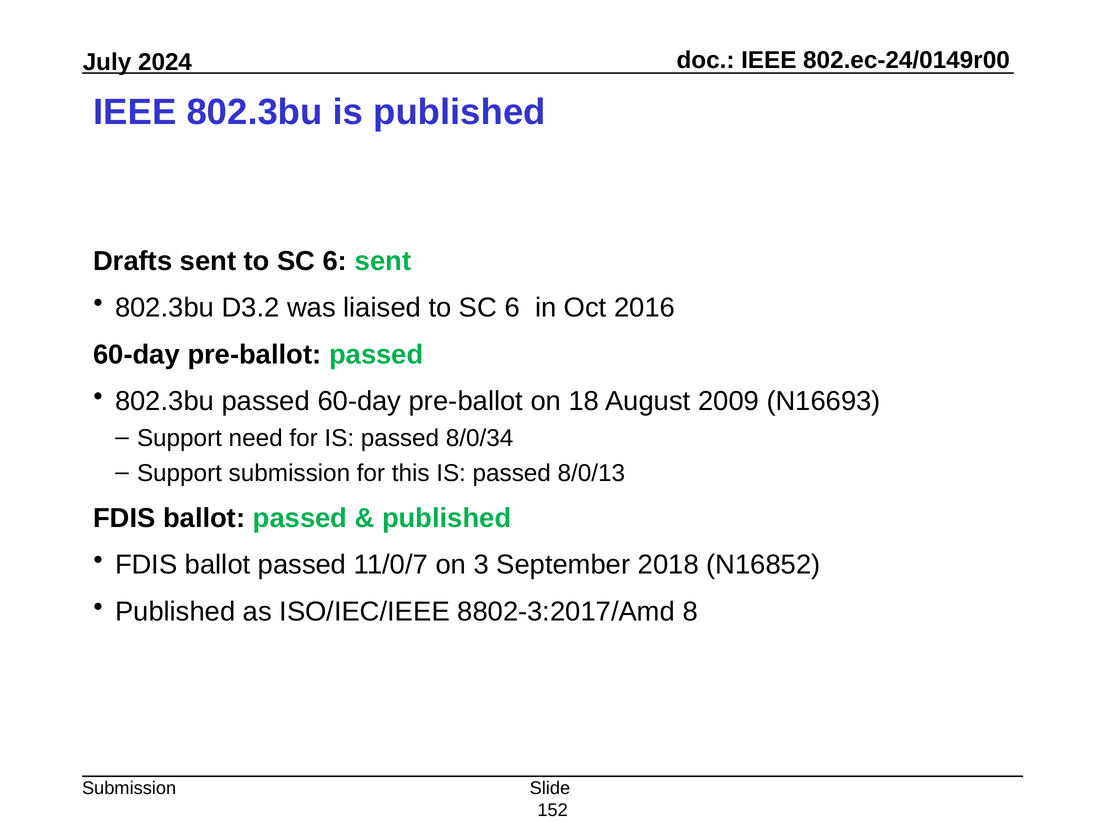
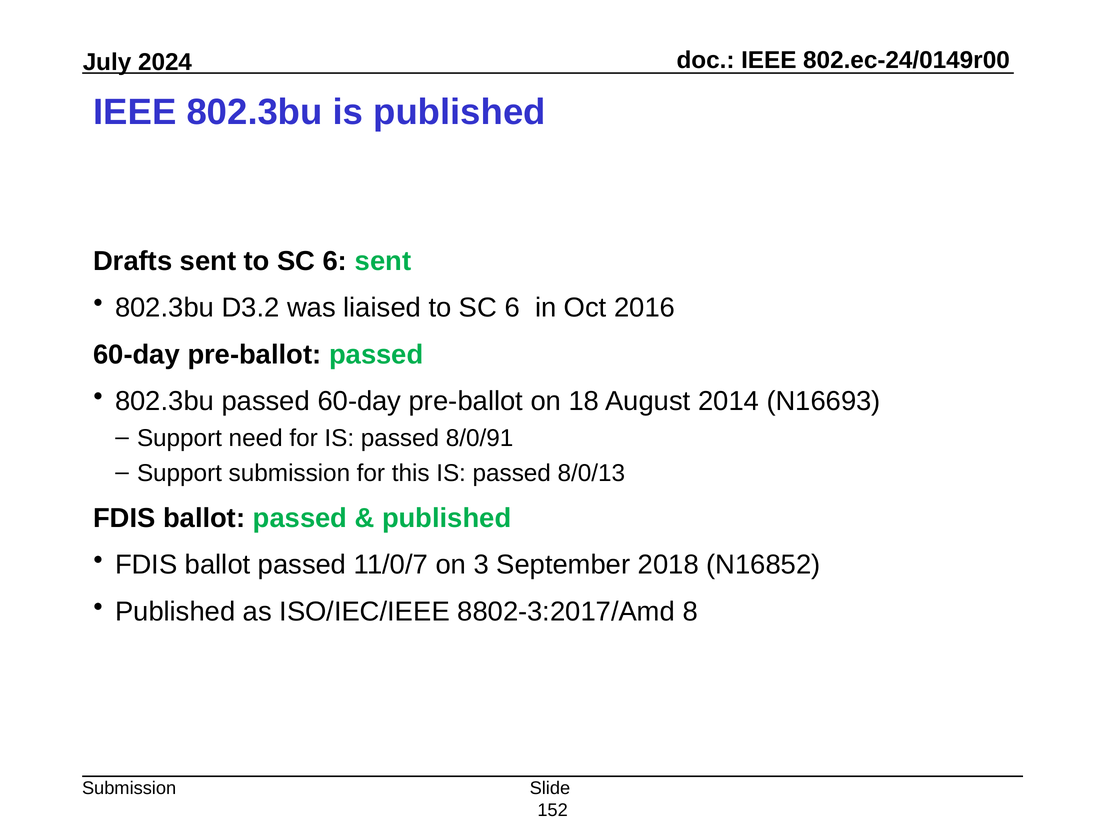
2009: 2009 -> 2014
8/0/34: 8/0/34 -> 8/0/91
